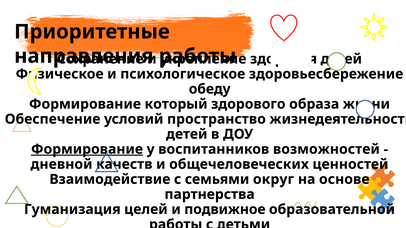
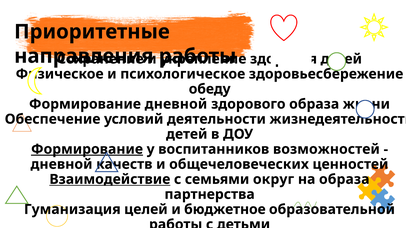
Формирование который: который -> дневной
пространство: пространство -> деятельности
Взаимодействие underline: none -> present
на основе: основе -> образа
подвижное: подвижное -> бюджетное
